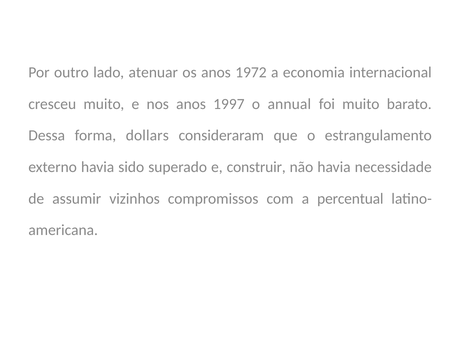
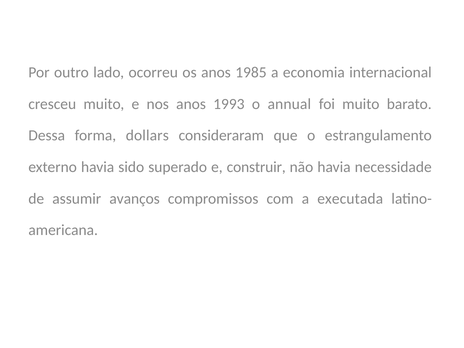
atenuar: atenuar -> ocorreu
1972: 1972 -> 1985
1997: 1997 -> 1993
vizinhos: vizinhos -> avanços
percentual: percentual -> executada
